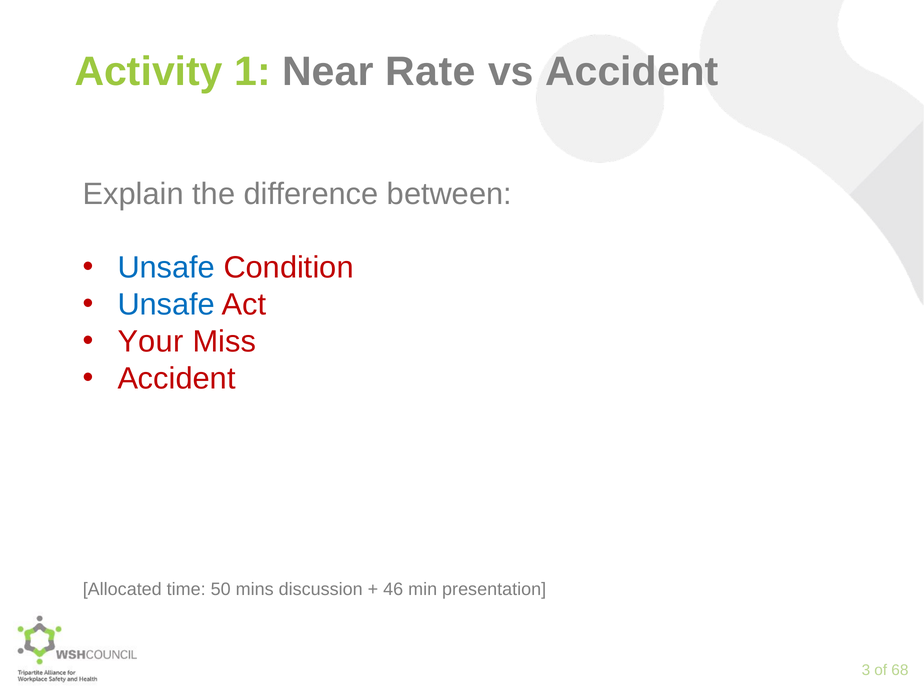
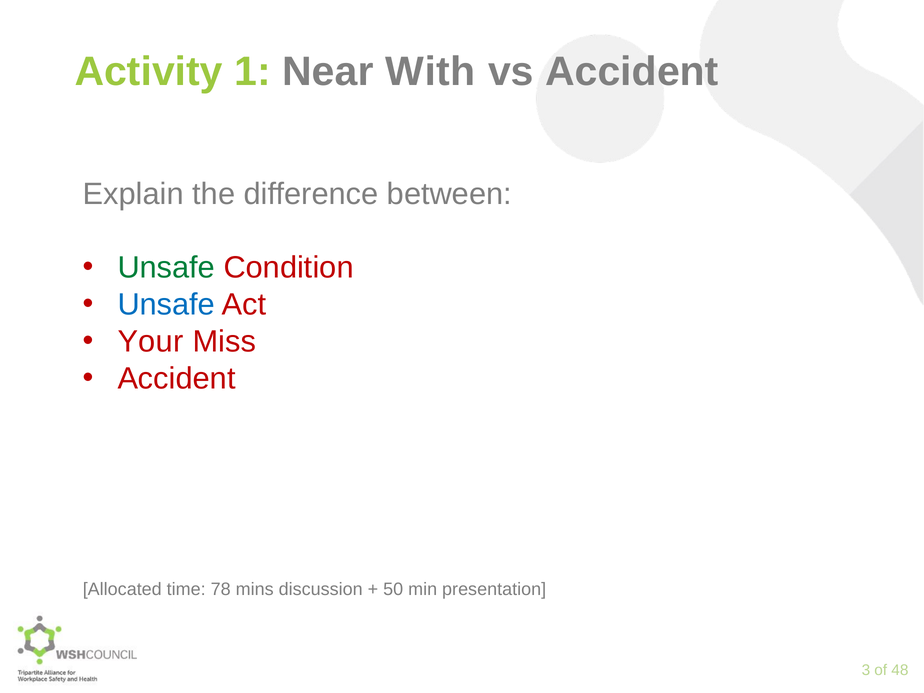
Rate: Rate -> With
Unsafe at (166, 268) colour: blue -> green
50: 50 -> 78
46: 46 -> 50
68: 68 -> 48
